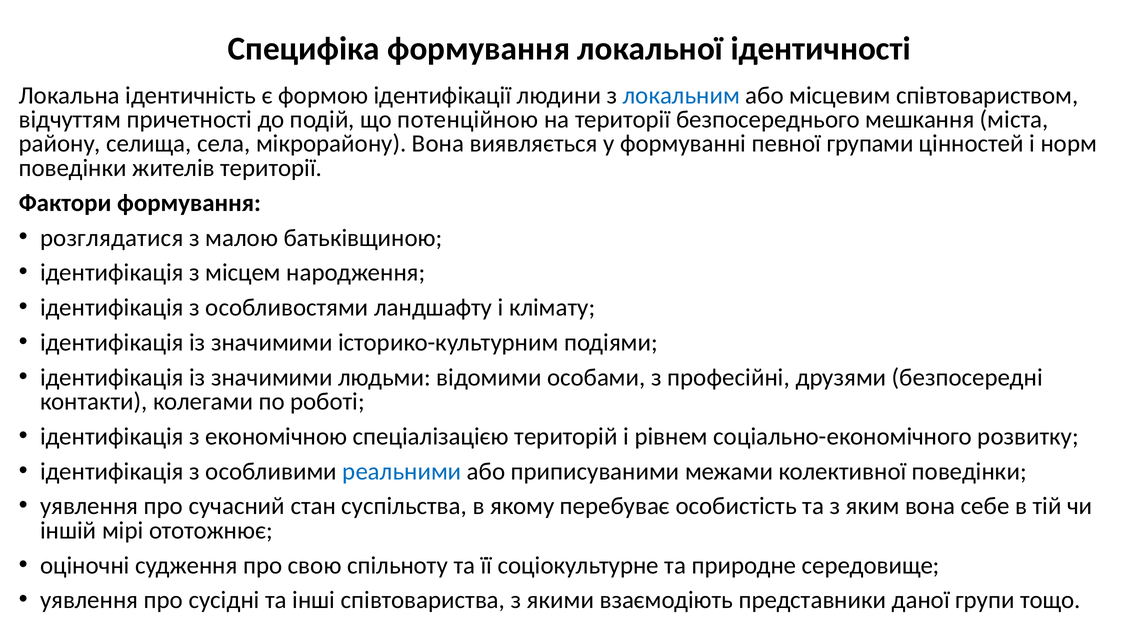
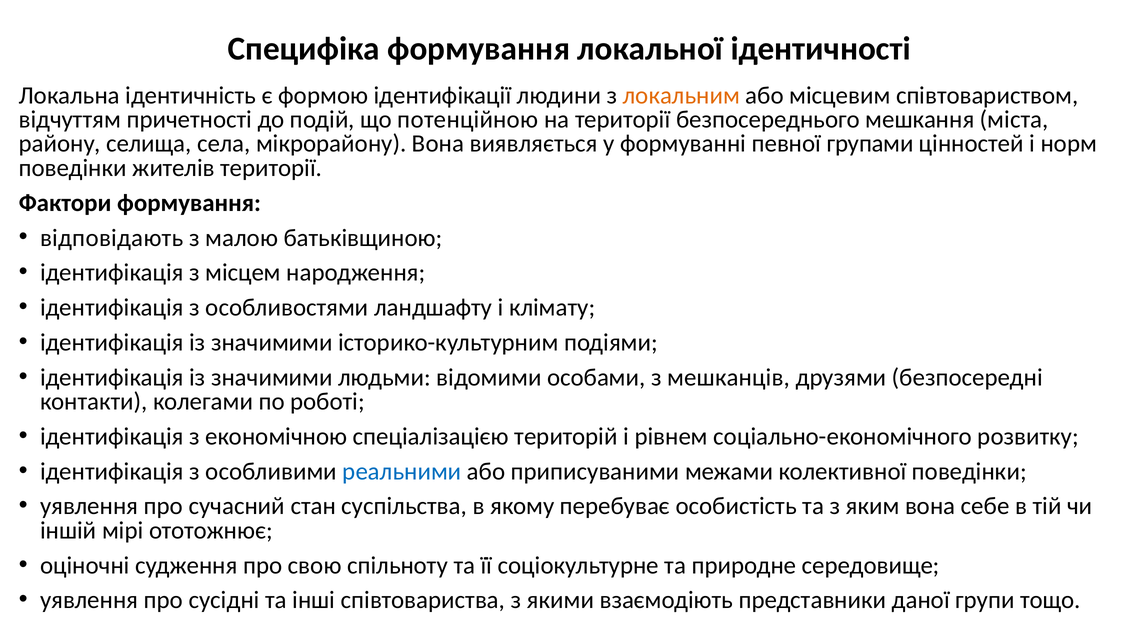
локальним colour: blue -> orange
розглядатися: розглядатися -> відповідають
професійні: професійні -> мешканців
